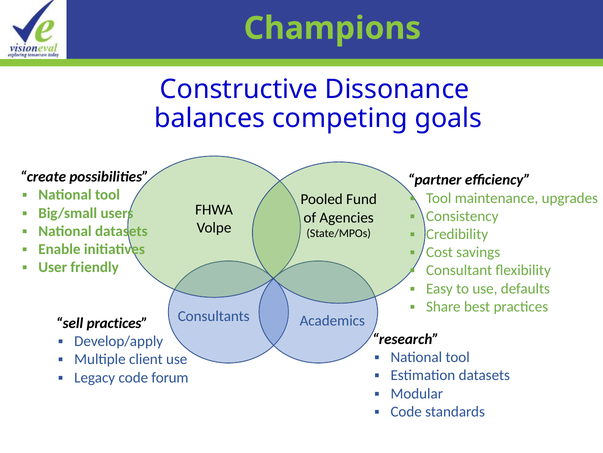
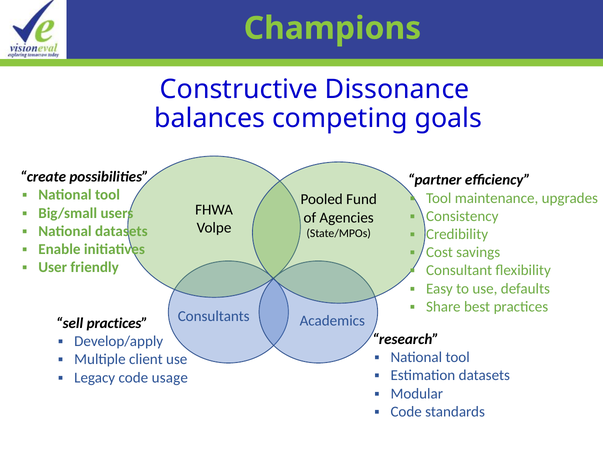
forum: forum -> usage
